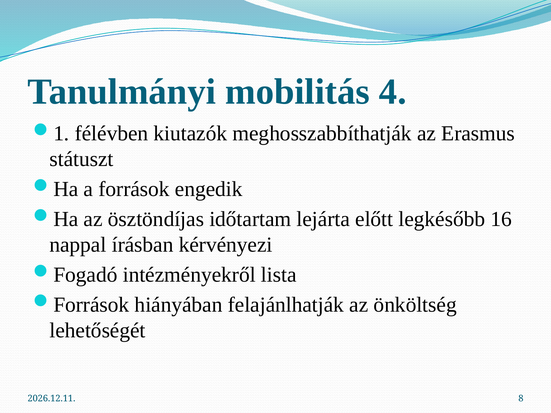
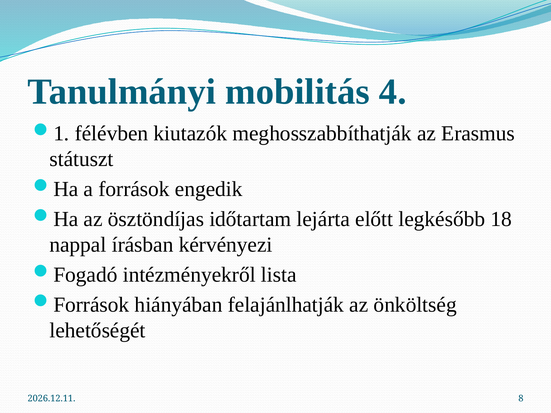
16: 16 -> 18
